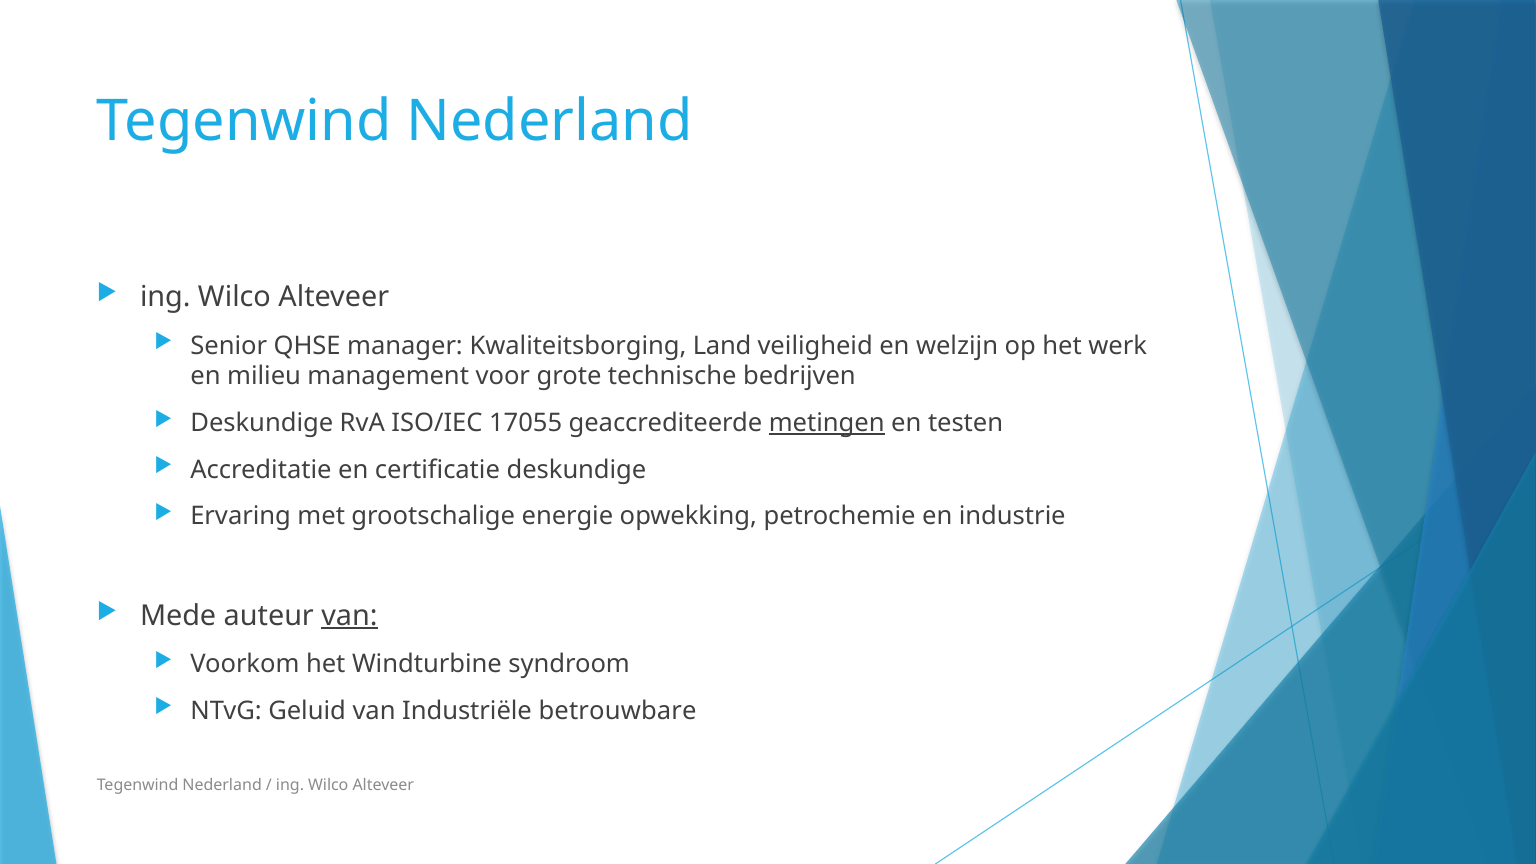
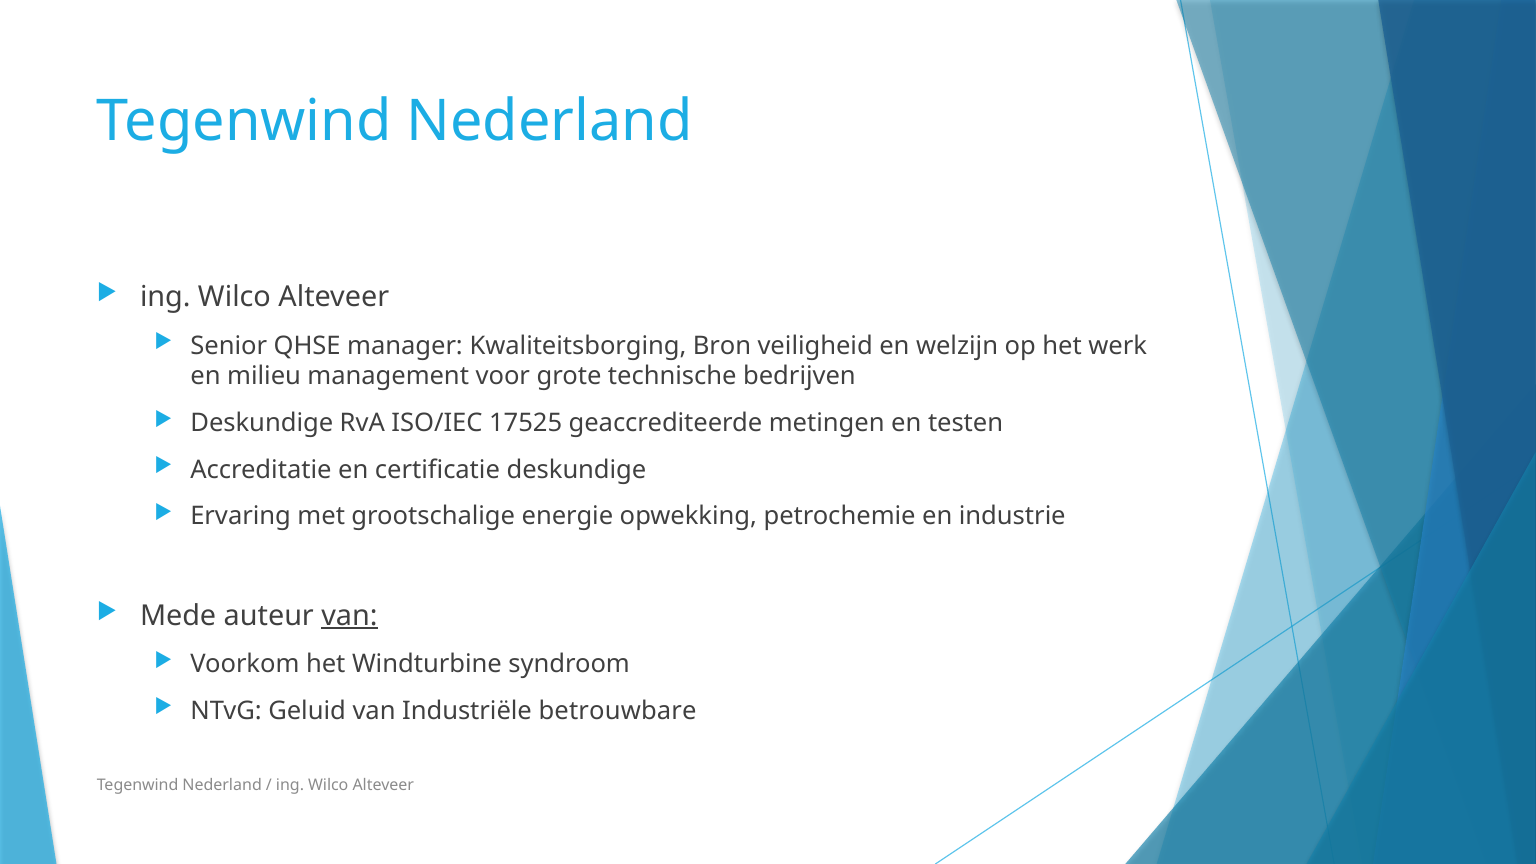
Land: Land -> Bron
17055: 17055 -> 17525
metingen underline: present -> none
